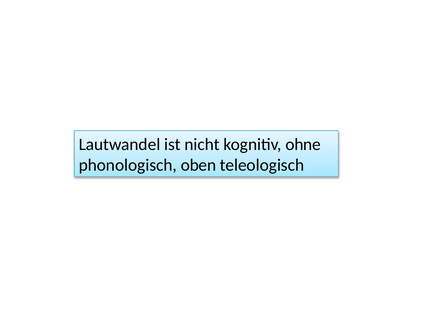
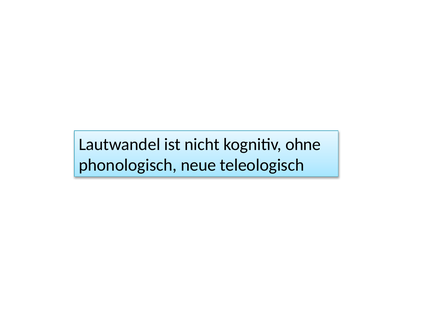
oben: oben -> neue
